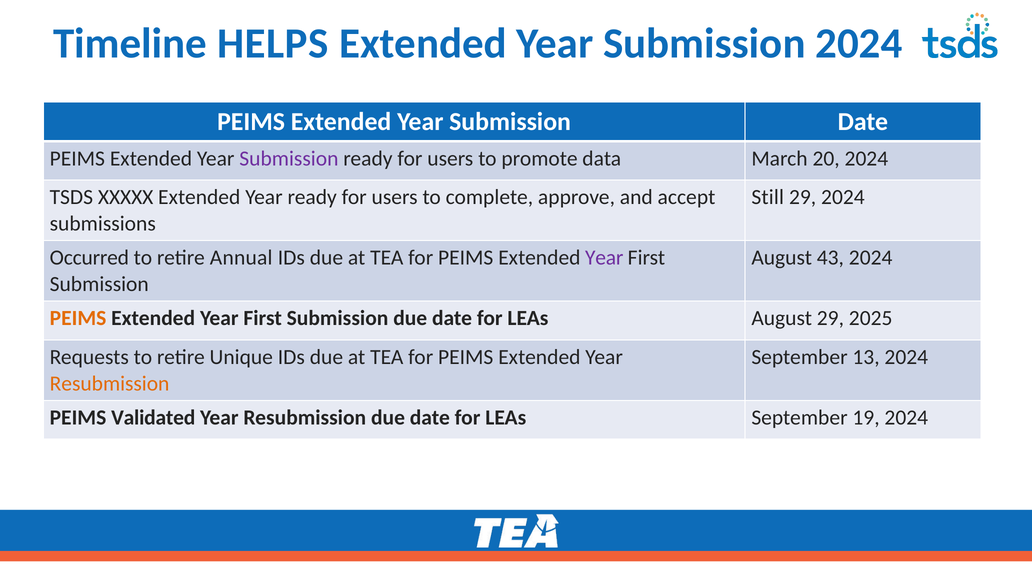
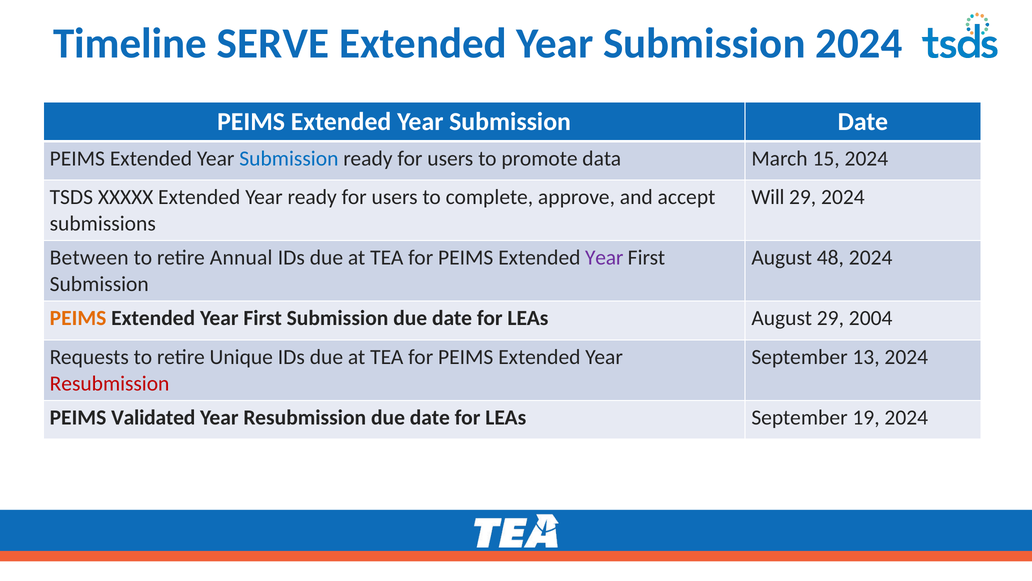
HELPS: HELPS -> SERVE
Submission at (289, 158) colour: purple -> blue
20: 20 -> 15
Still: Still -> Will
Occurred: Occurred -> Between
43: 43 -> 48
2025: 2025 -> 2004
Resubmission at (110, 383) colour: orange -> red
